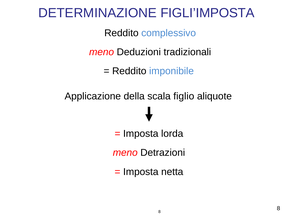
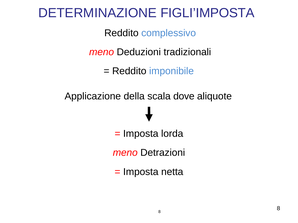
figlio: figlio -> dove
